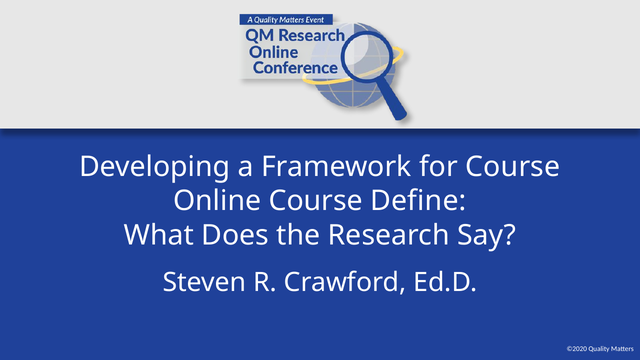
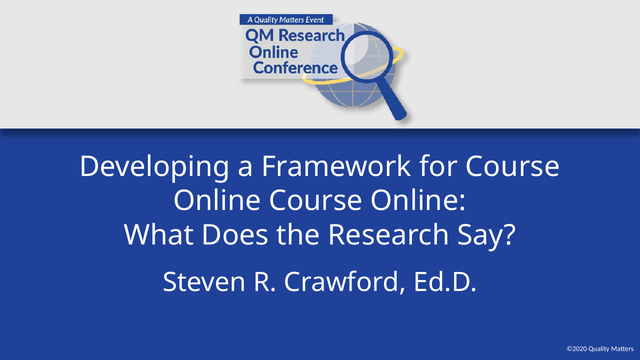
Online Course Define: Define -> Online
